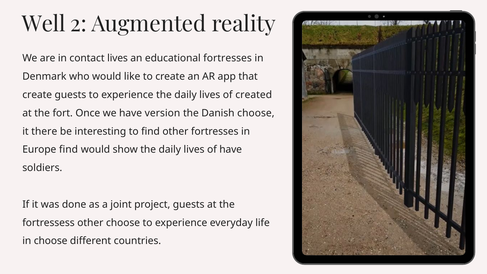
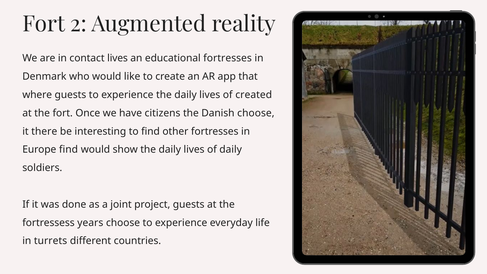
Well at (44, 24): Well -> Fort
create at (37, 95): create -> where
version: version -> citizens
of have: have -> daily
fortressess other: other -> years
in choose: choose -> turrets
